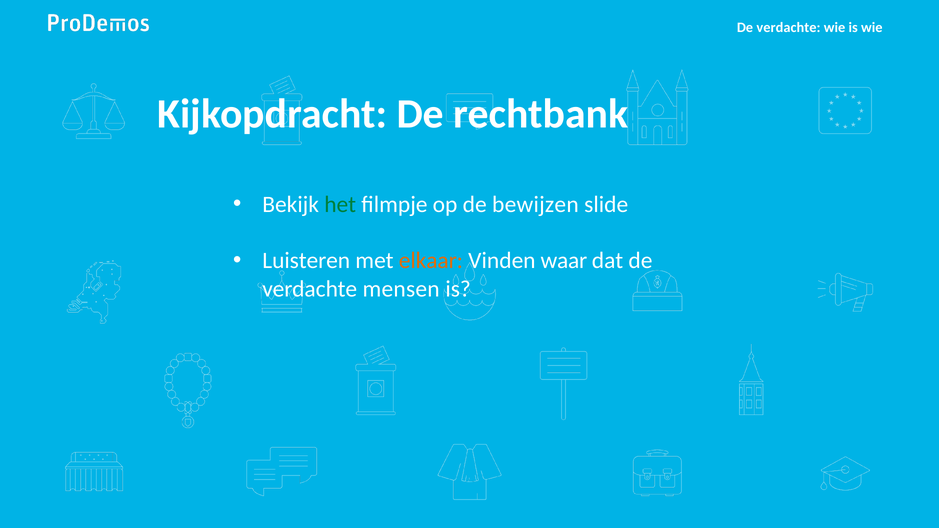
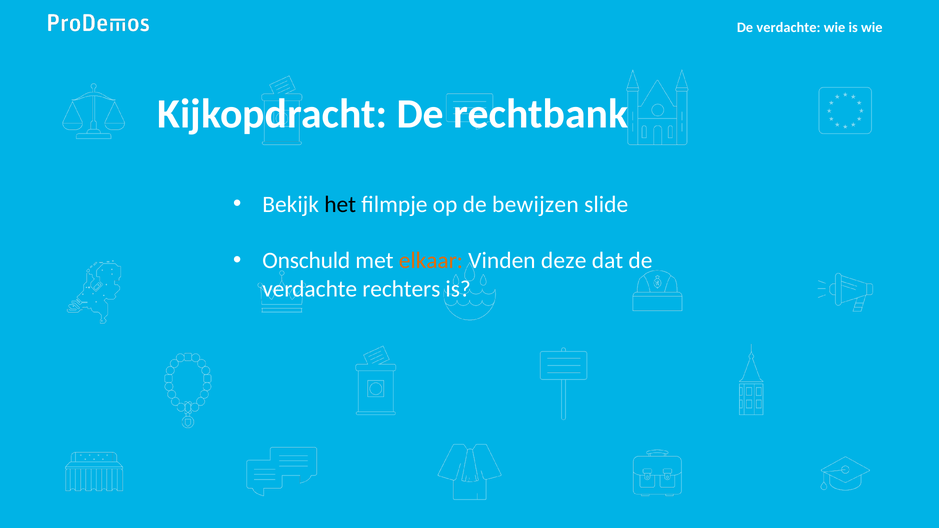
het colour: green -> black
Luisteren: Luisteren -> Onschuld
waar: waar -> deze
mensen: mensen -> rechters
